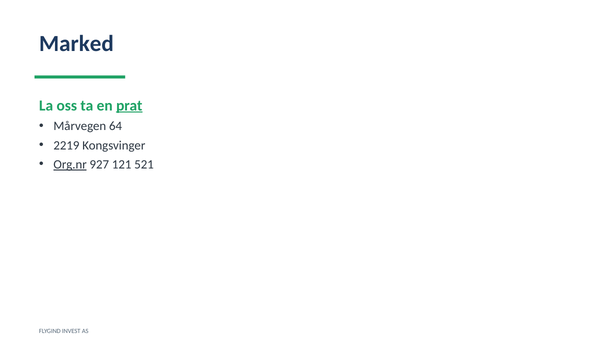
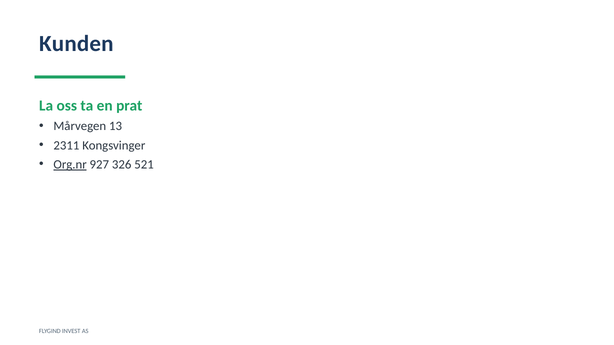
Marked: Marked -> Kunden
prat underline: present -> none
64: 64 -> 13
2219: 2219 -> 2311
121: 121 -> 326
